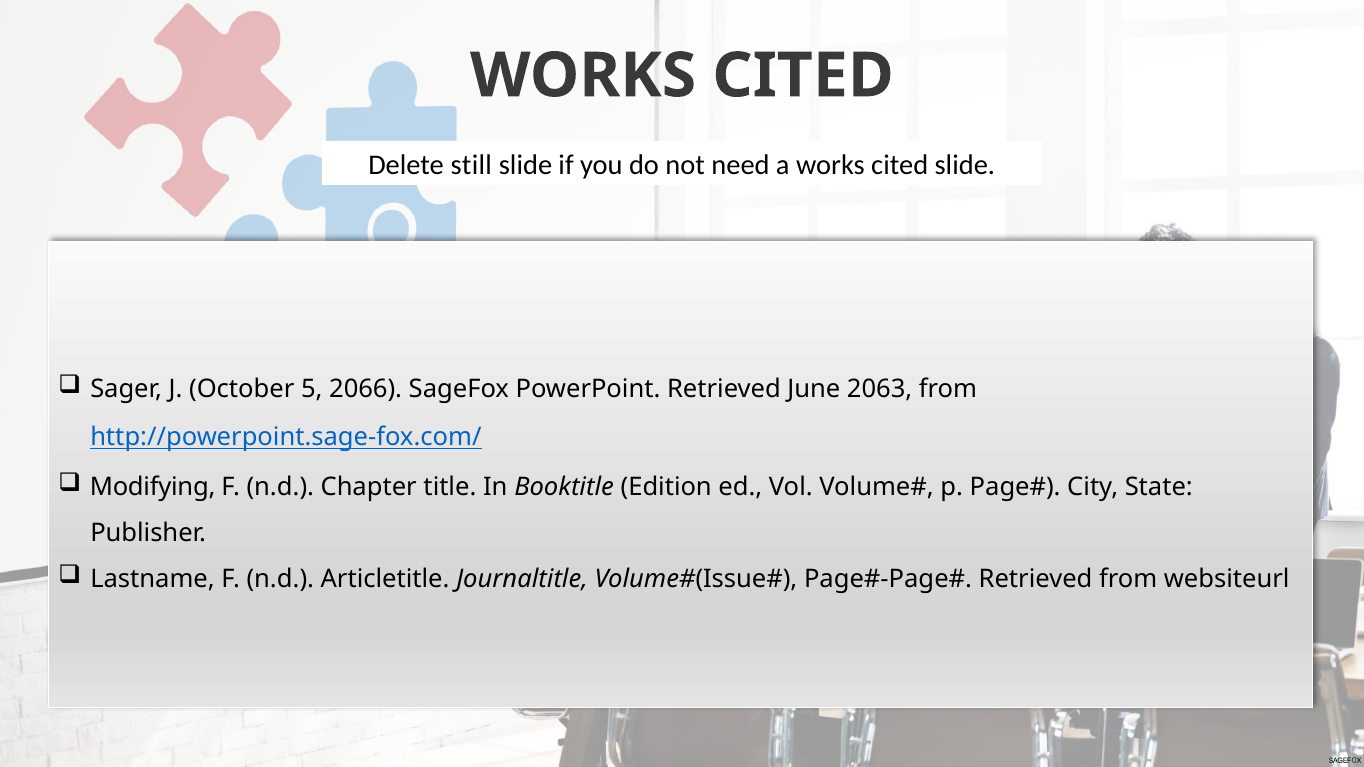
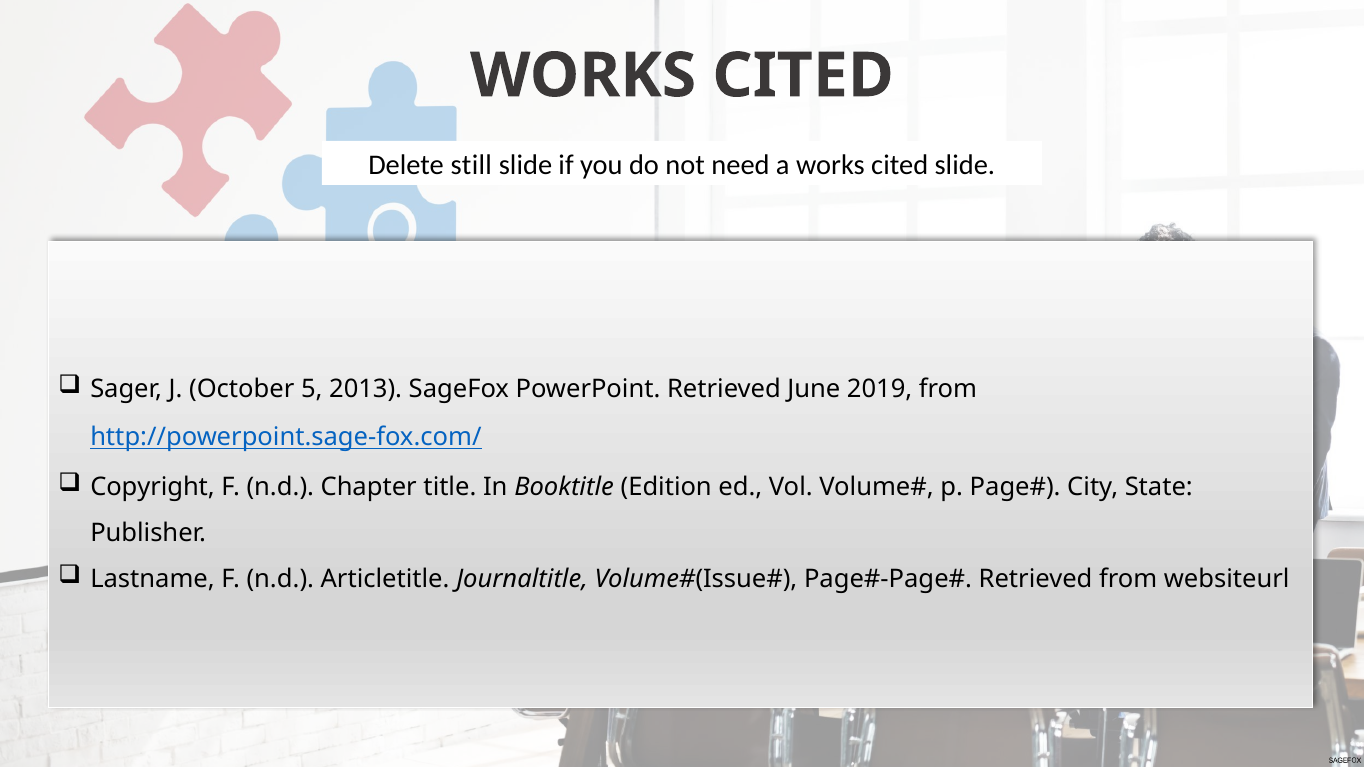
2066: 2066 -> 2013
2063: 2063 -> 2019
Modifying: Modifying -> Copyright
